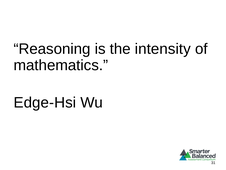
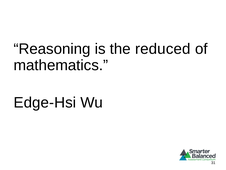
intensity: intensity -> reduced
